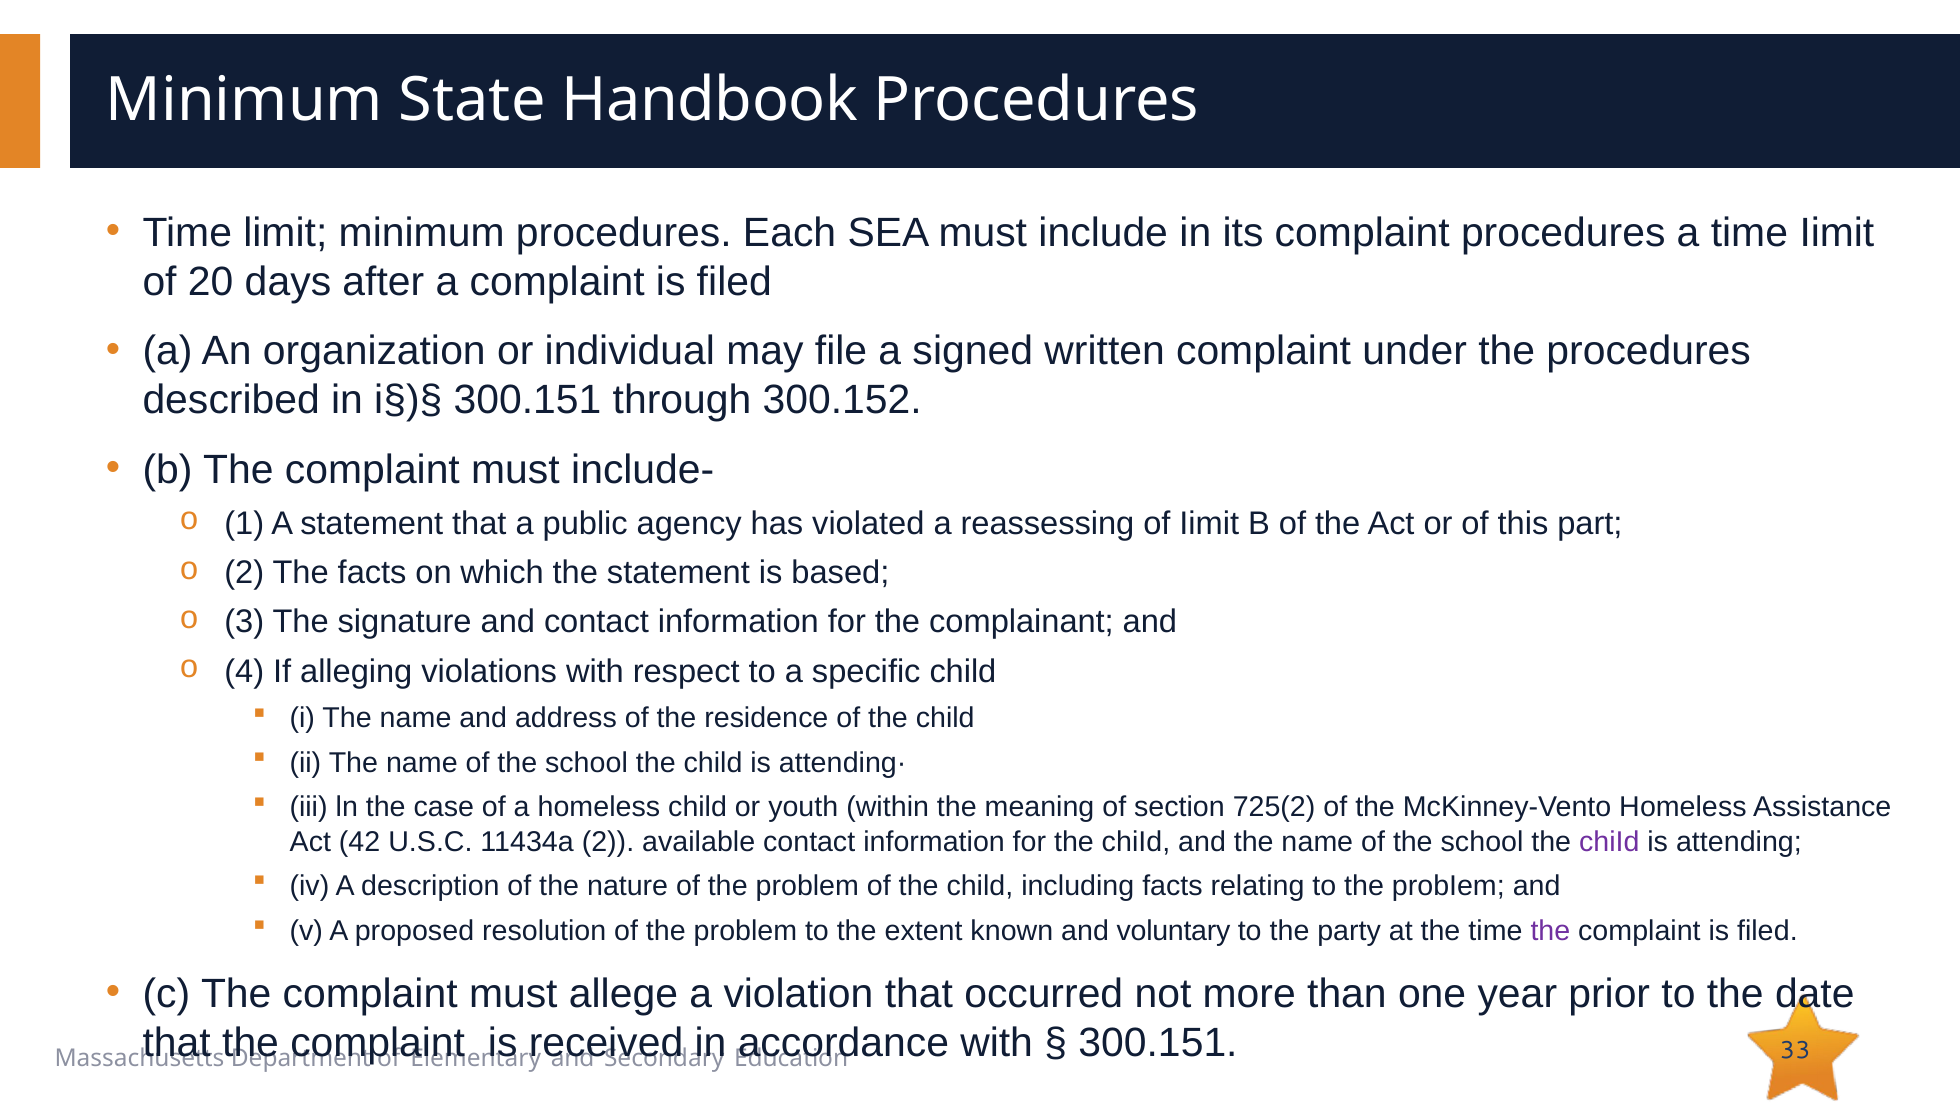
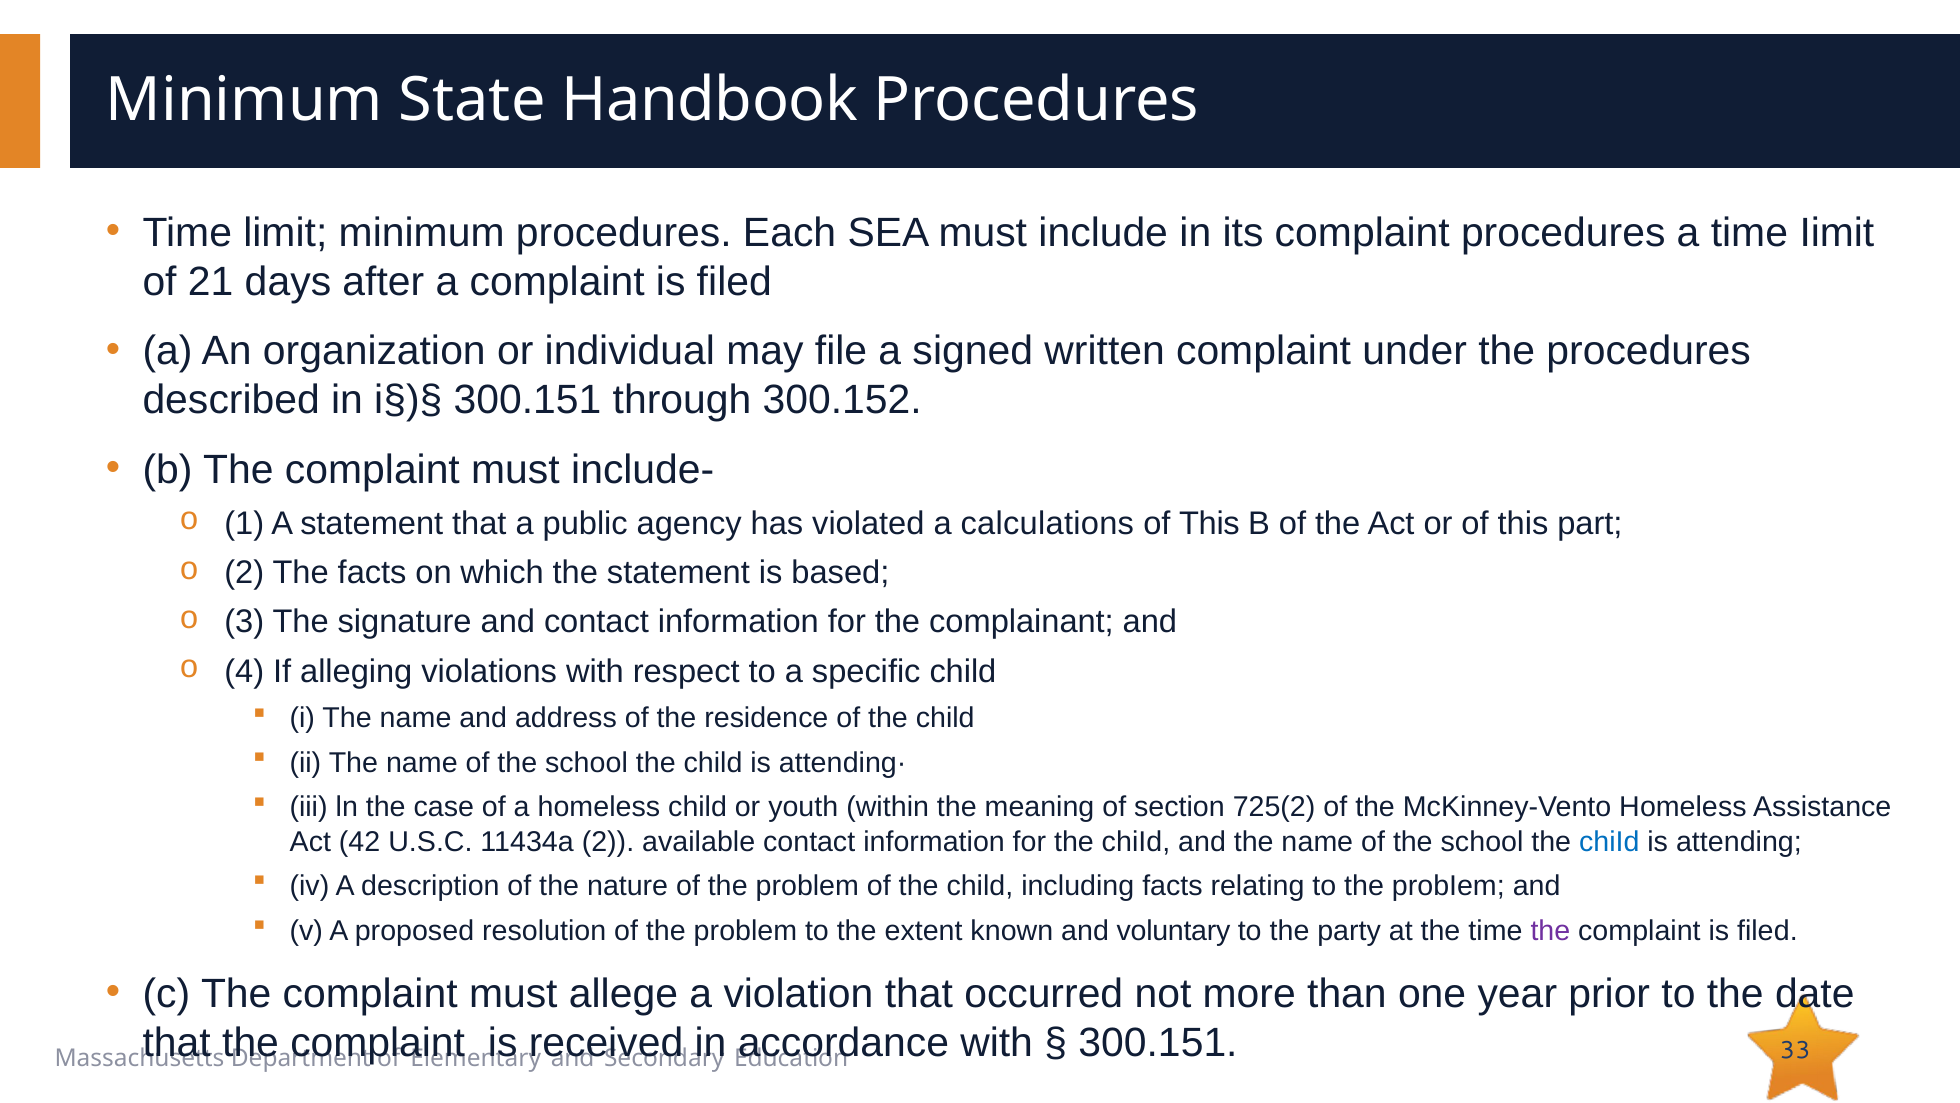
20: 20 -> 21
reassessing: reassessing -> calculations
Iimit at (1209, 523): Iimit -> This
chiId at (1609, 841) colour: purple -> blue
